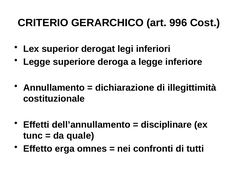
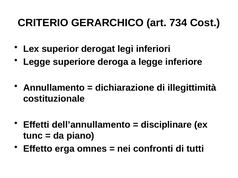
996: 996 -> 734
quale: quale -> piano
